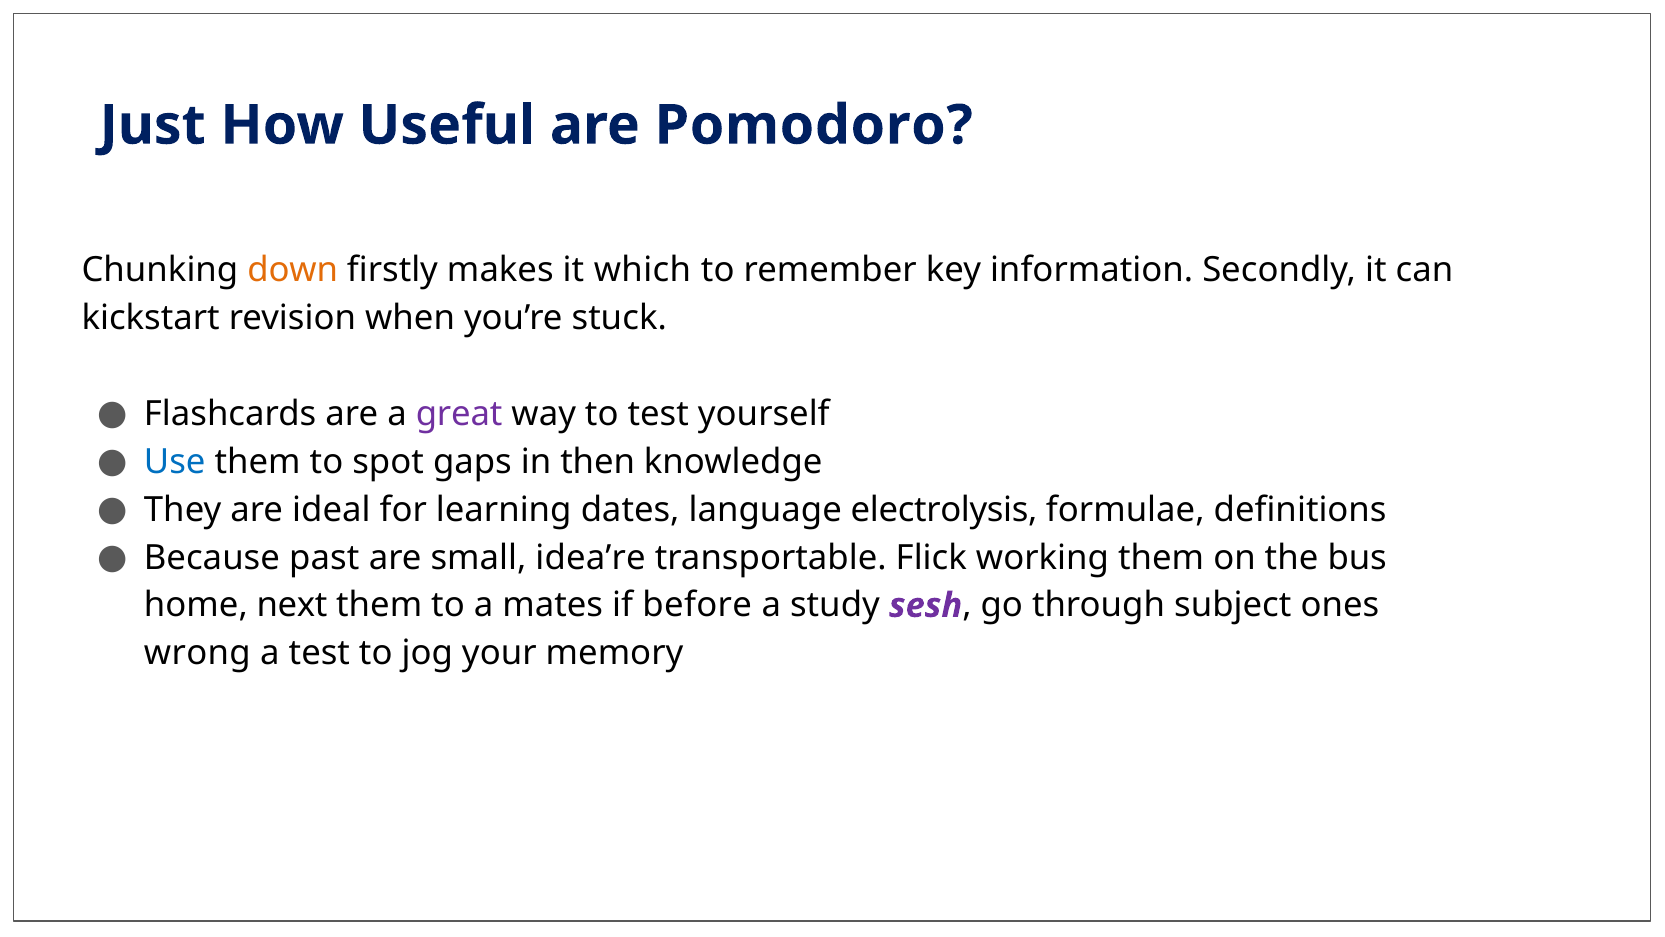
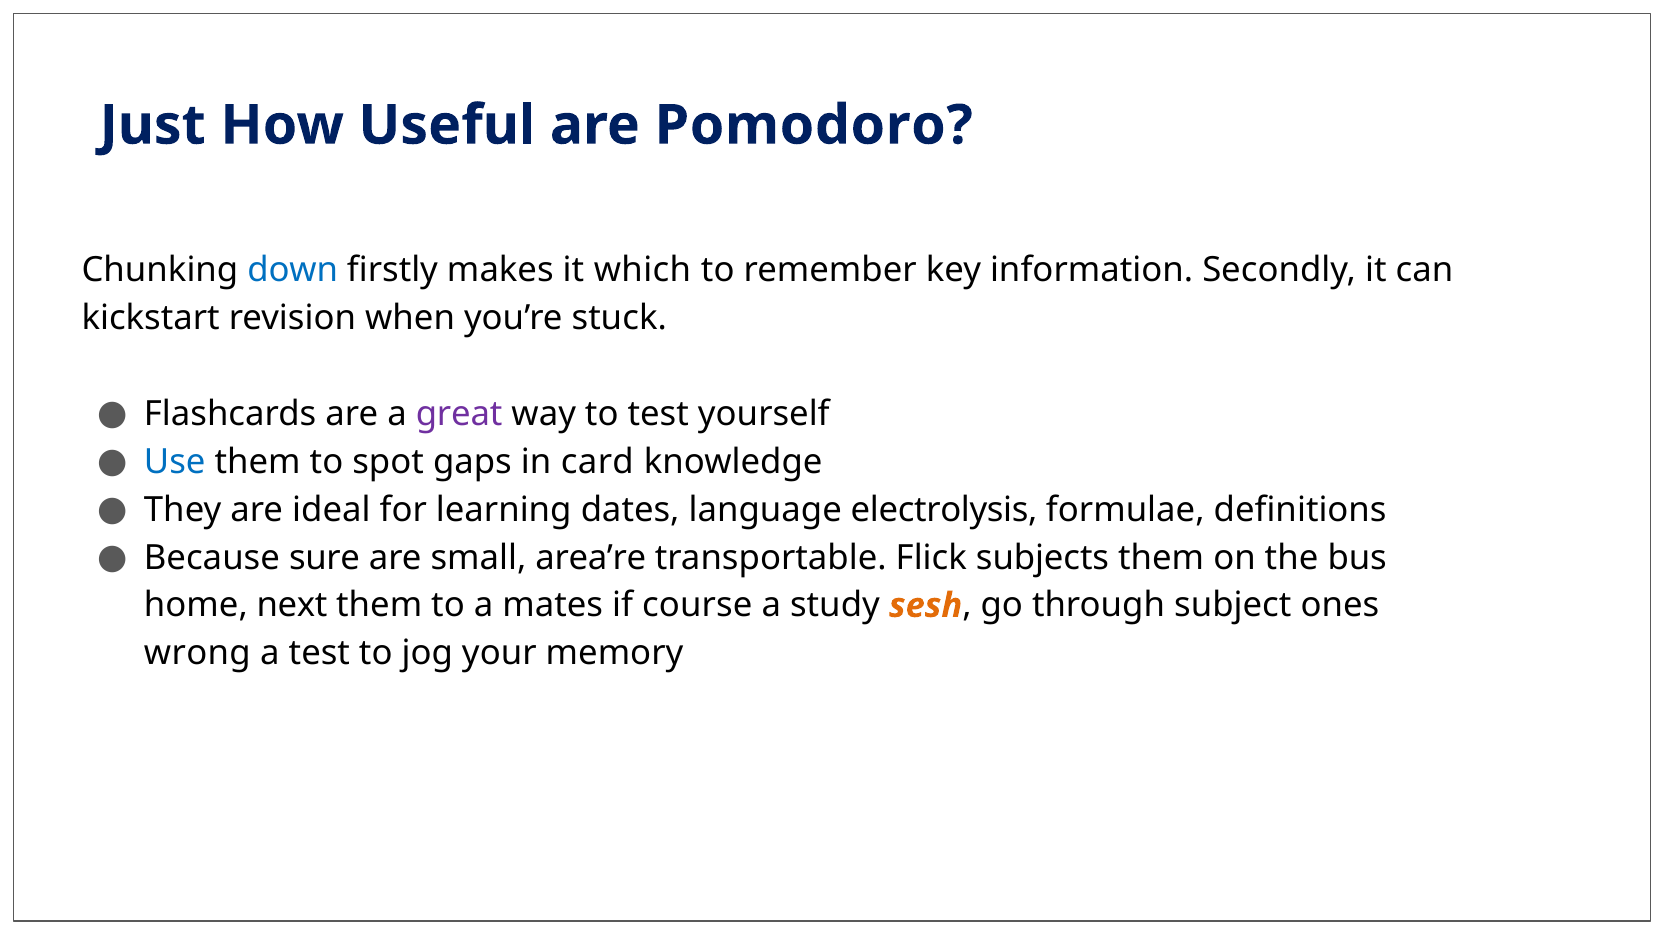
down colour: orange -> blue
then: then -> card
past: past -> sure
idea’re: idea’re -> area’re
working: working -> subjects
before: before -> course
sesh colour: purple -> orange
